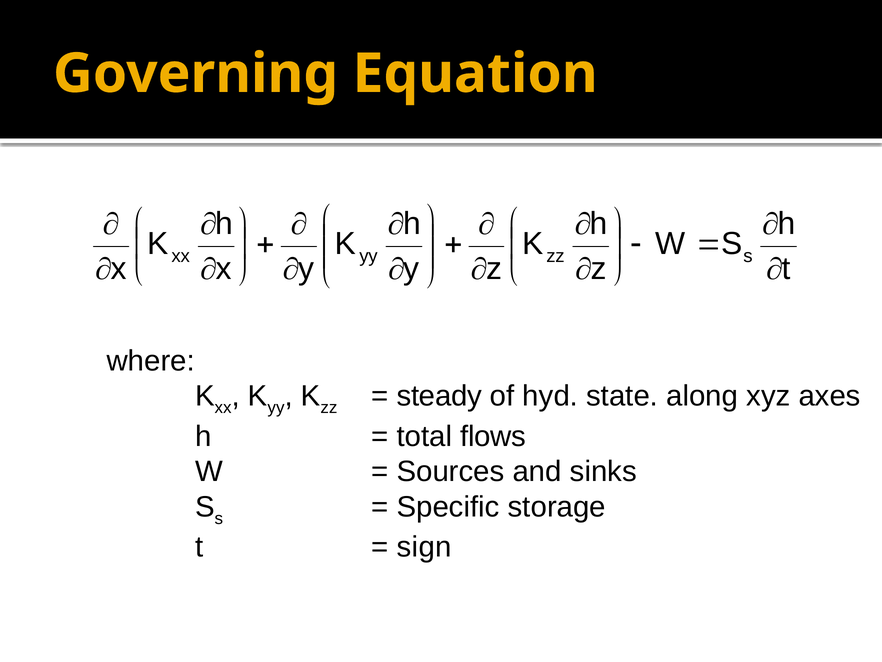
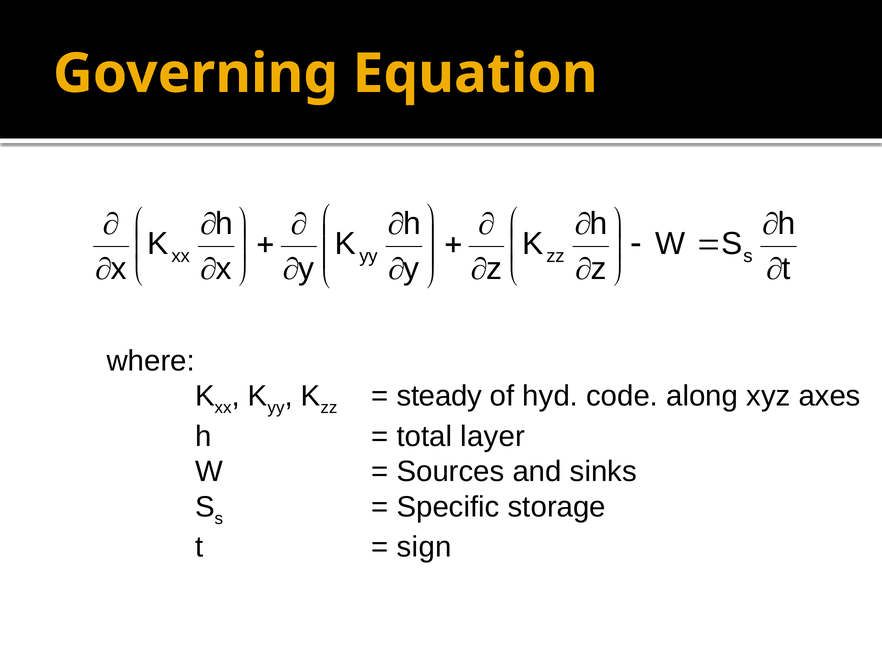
state: state -> code
flows: flows -> layer
